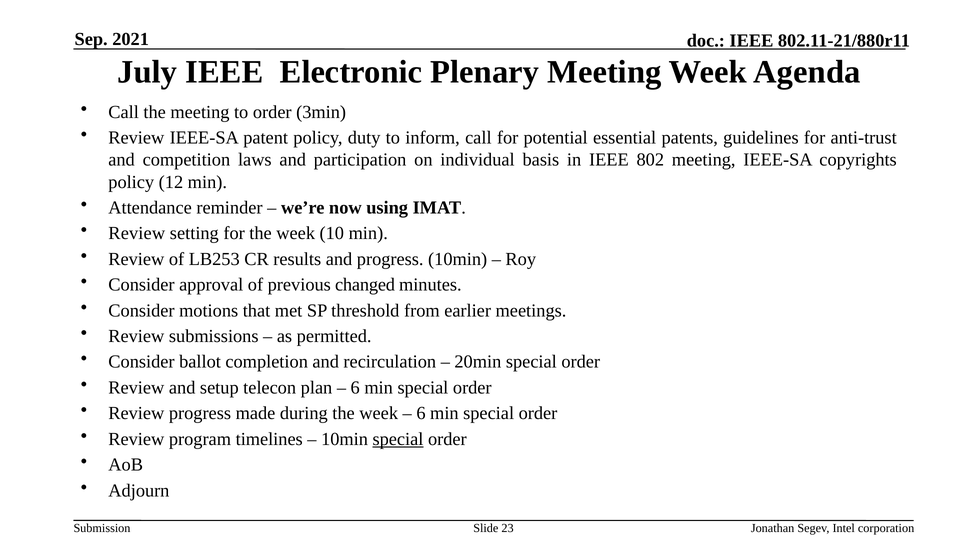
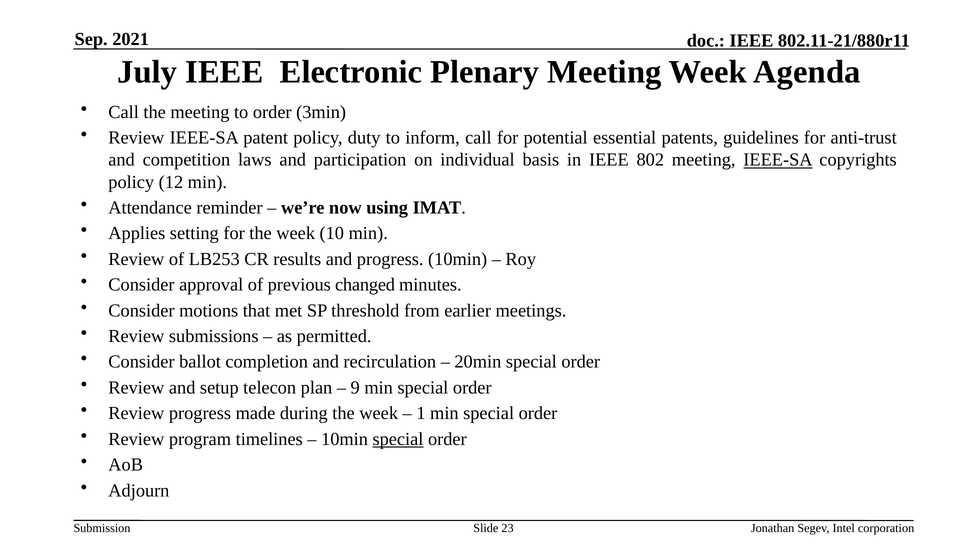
IEEE-SA at (778, 160) underline: none -> present
Review at (137, 233): Review -> Applies
6 at (355, 387): 6 -> 9
6 at (421, 413): 6 -> 1
